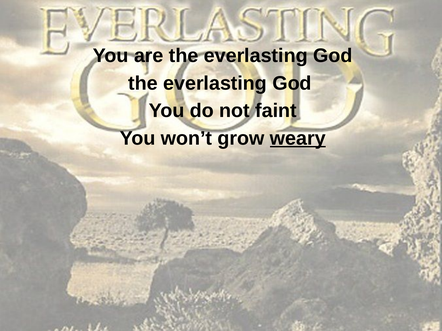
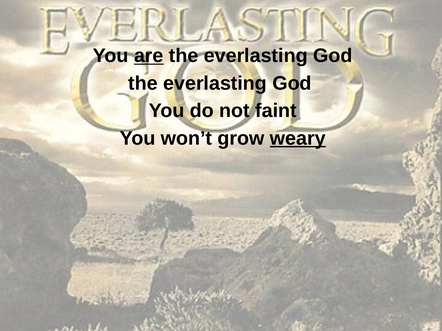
are underline: none -> present
